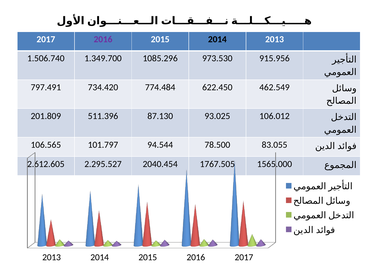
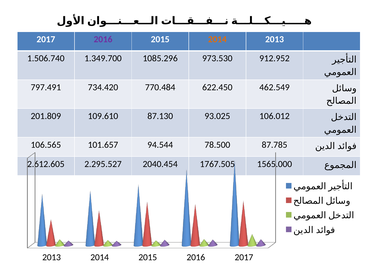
2014 at (217, 39) colour: black -> orange
915.956: 915.956 -> 912.952
774.484: 774.484 -> 770.484
511.396: 511.396 -> 109.610
101.797: 101.797 -> 101.657
83.055: 83.055 -> 87.785
